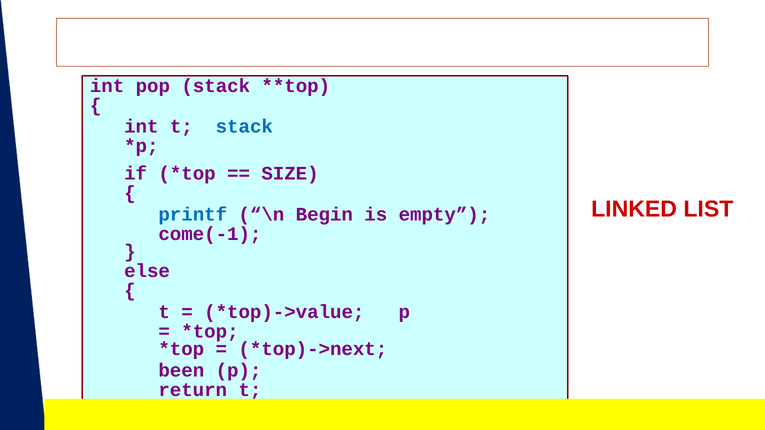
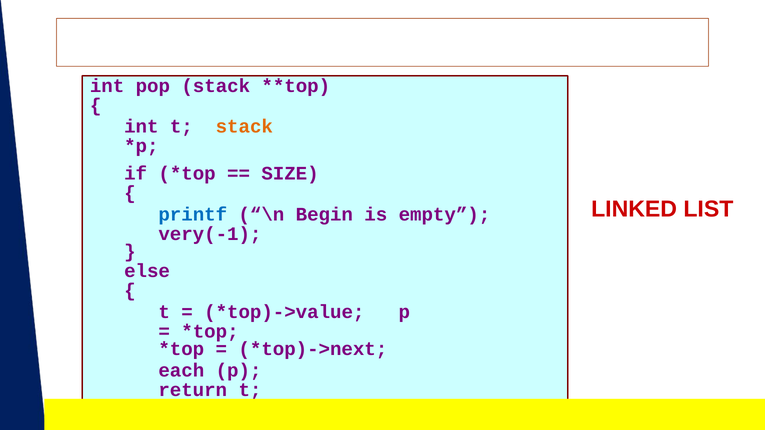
stack at (244, 127) colour: blue -> orange
come(-1: come(-1 -> very(-1
been: been -> each
